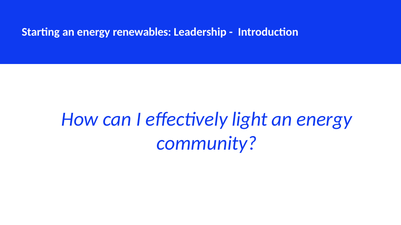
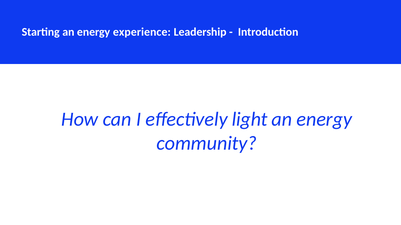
renewables: renewables -> experience
